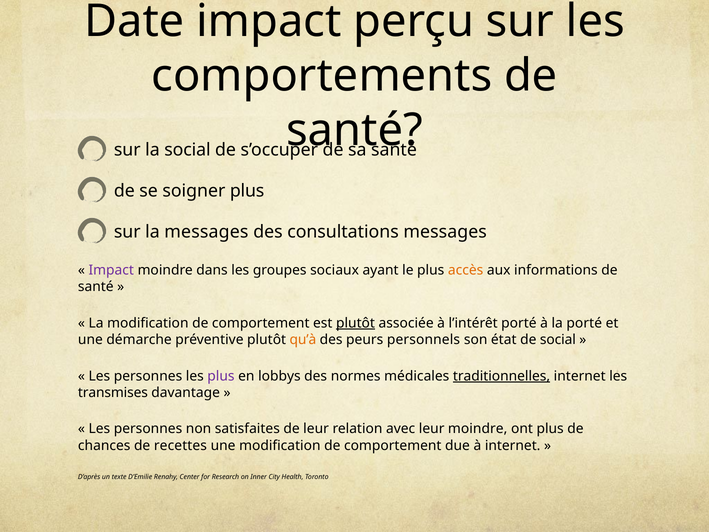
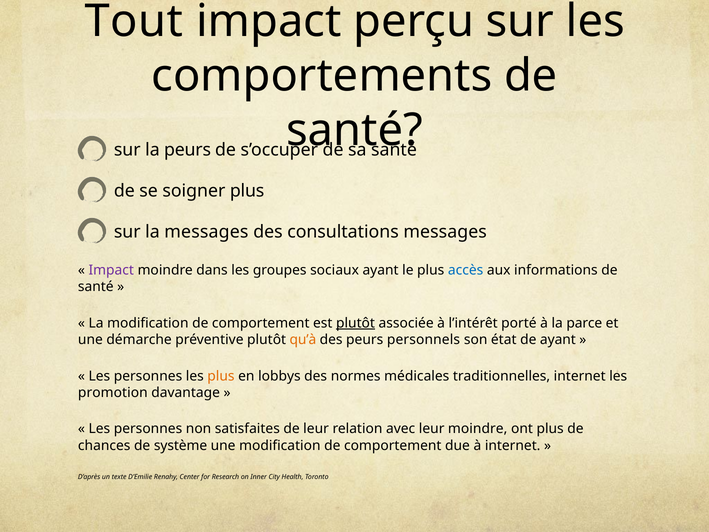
Date: Date -> Tout
la social: social -> peurs
accès colour: orange -> blue
la porté: porté -> parce
de social: social -> ayant
plus at (221, 376) colour: purple -> orange
traditionnelles underline: present -> none
transmises: transmises -> promotion
recettes: recettes -> système
